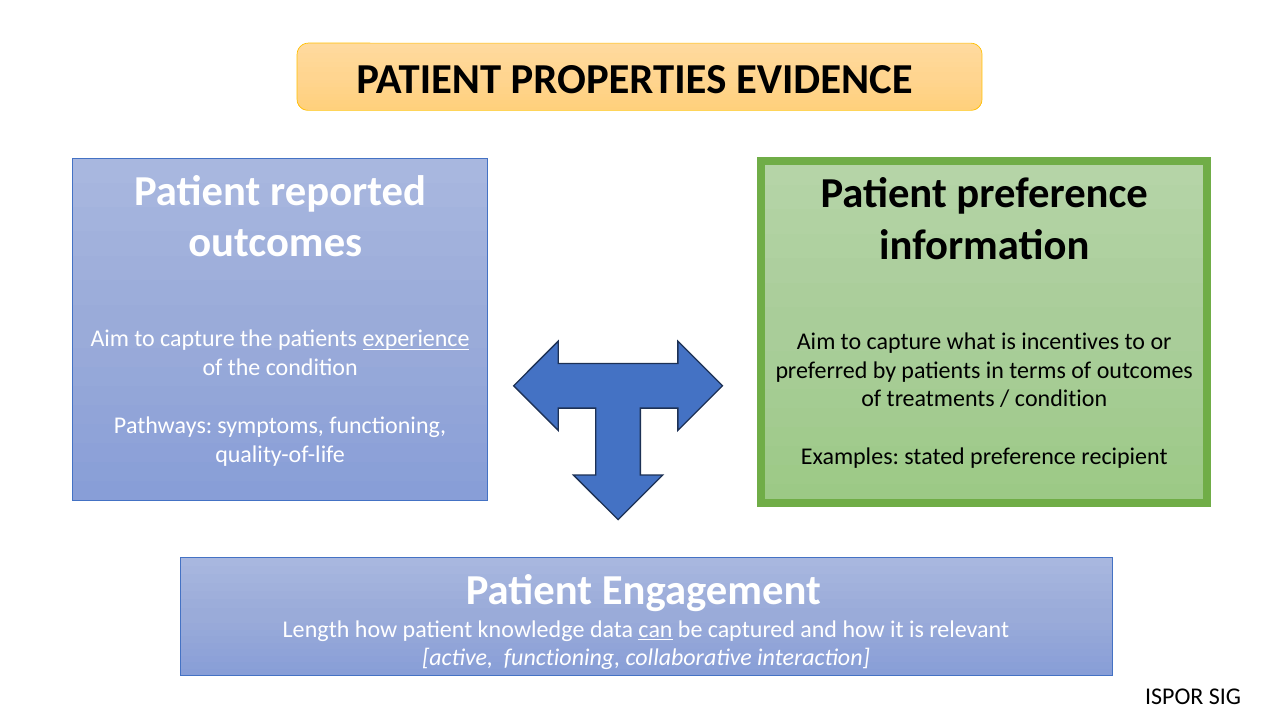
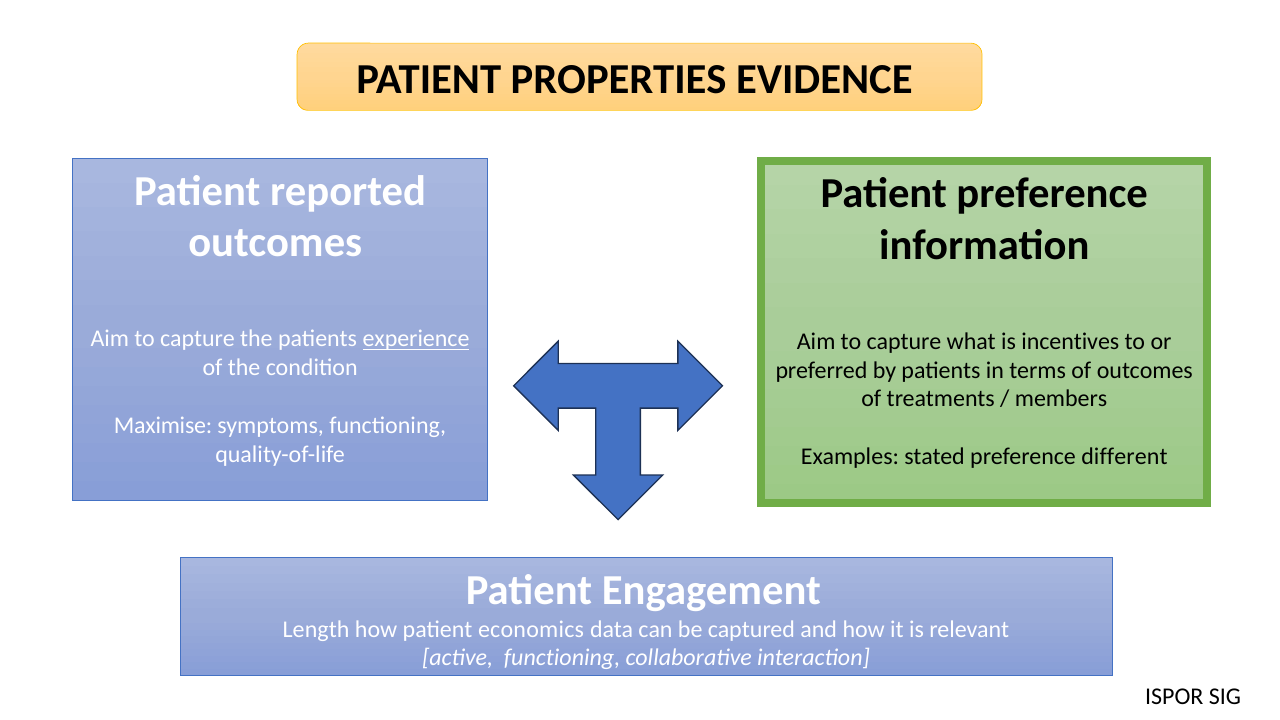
condition at (1061, 399): condition -> members
Pathways: Pathways -> Maximise
recipient: recipient -> different
knowledge: knowledge -> economics
can underline: present -> none
